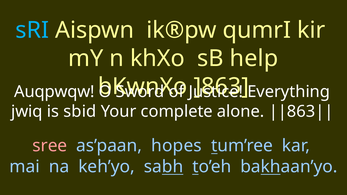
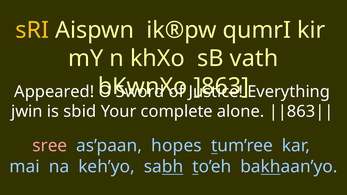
sRI colour: light blue -> yellow
help: help -> vath
Auqpwqw: Auqpwqw -> Appeared
jwiq: jwiq -> jwin
